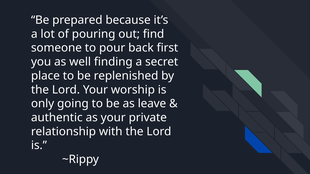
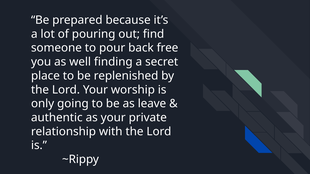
first: first -> free
